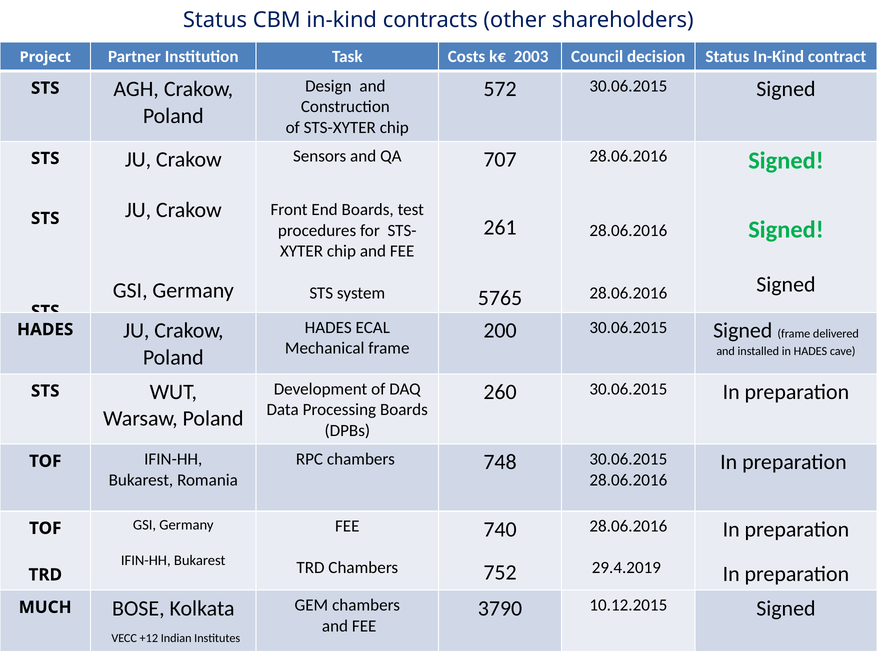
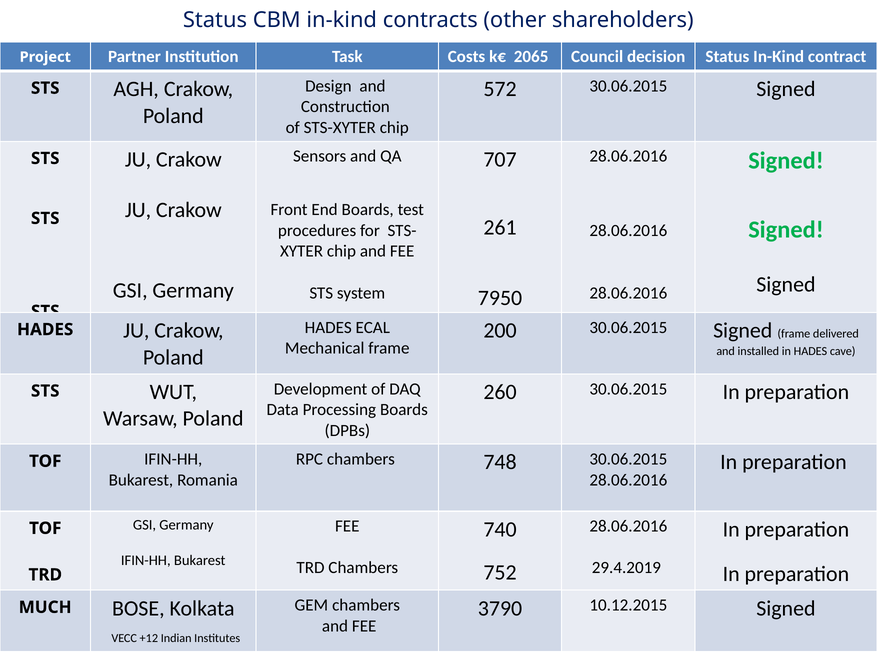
2003: 2003 -> 2065
5765: 5765 -> 7950
